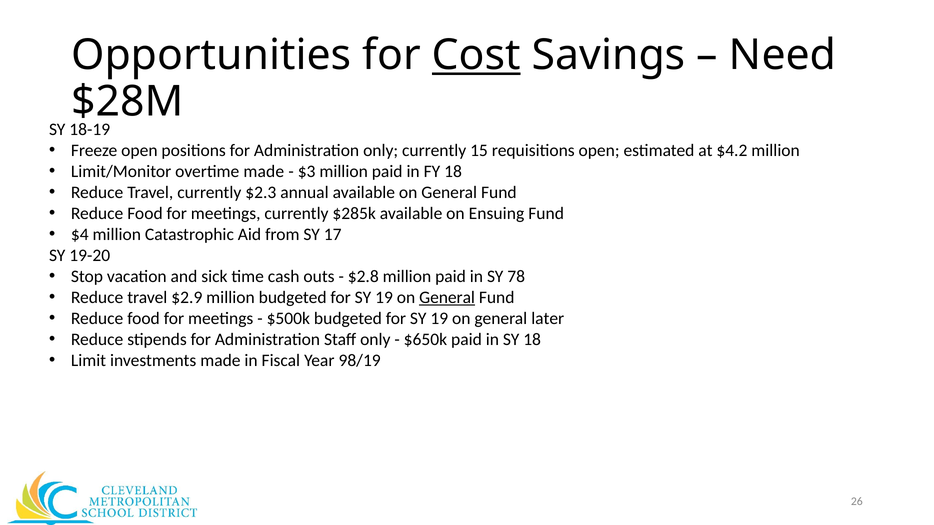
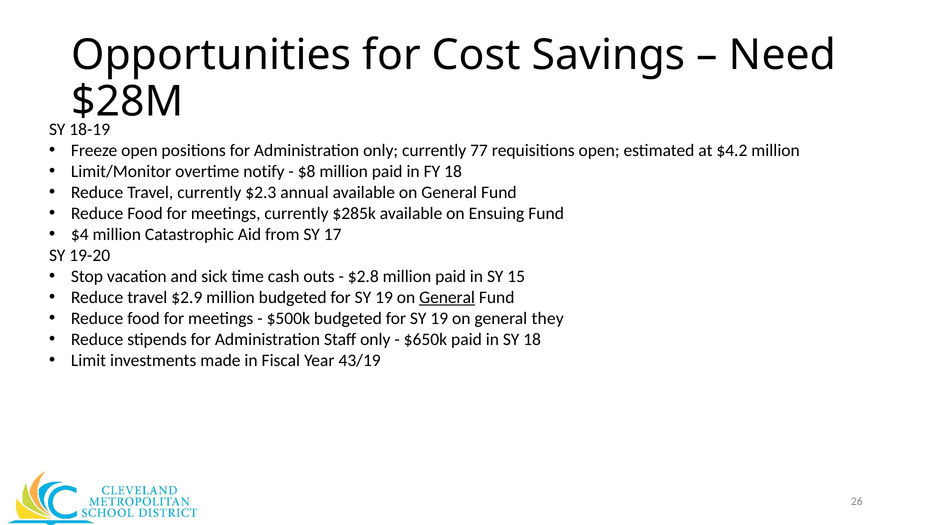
Cost underline: present -> none
15: 15 -> 77
overtime made: made -> notify
$3: $3 -> $8
78: 78 -> 15
later: later -> they
98/19: 98/19 -> 43/19
